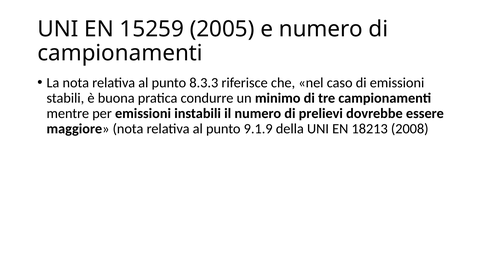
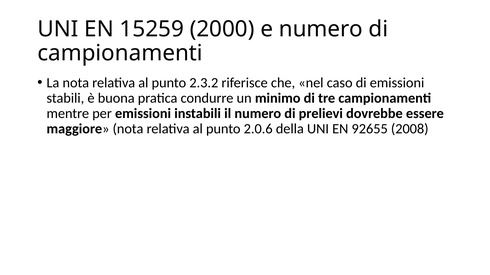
2005: 2005 -> 2000
8.3.3: 8.3.3 -> 2.3.2
9.1.9: 9.1.9 -> 2.0.6
18213: 18213 -> 92655
